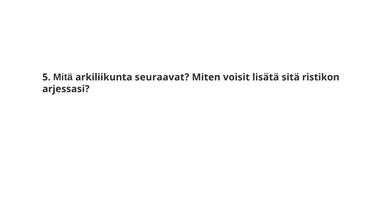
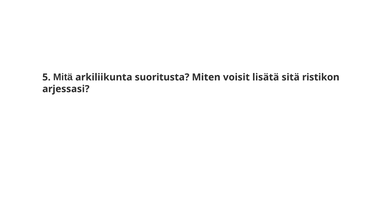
seuraavat: seuraavat -> suoritusta
